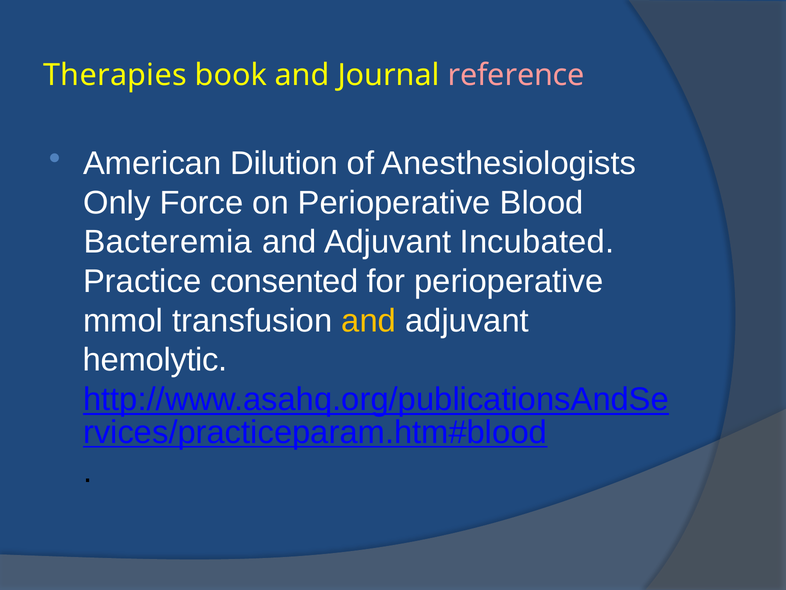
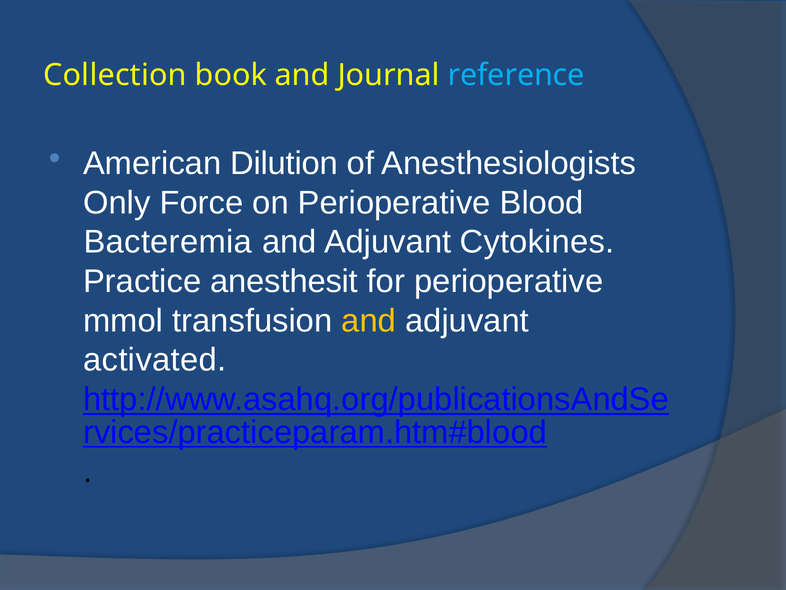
Therapies: Therapies -> Collection
reference colour: pink -> light blue
Incubated: Incubated -> Cytokines
consented: consented -> anesthesit
hemolytic: hemolytic -> activated
